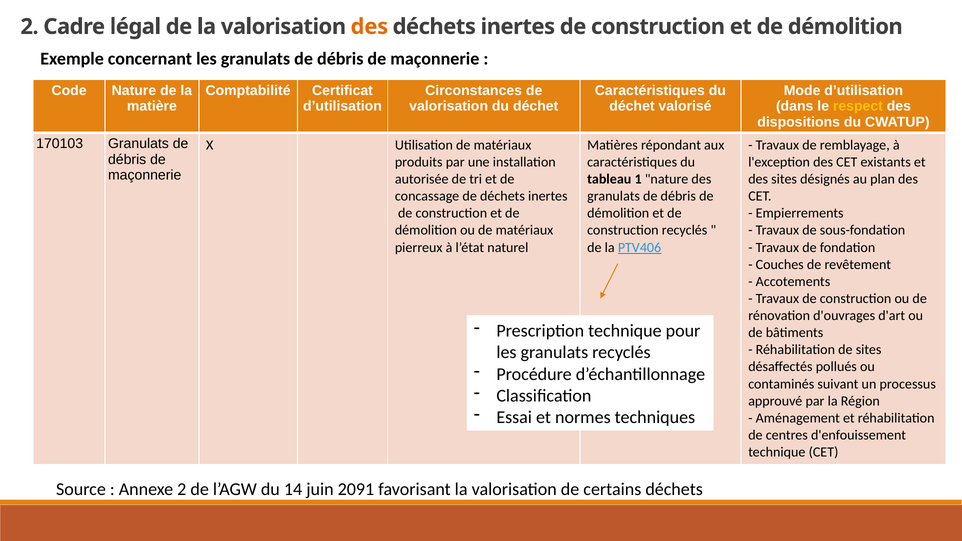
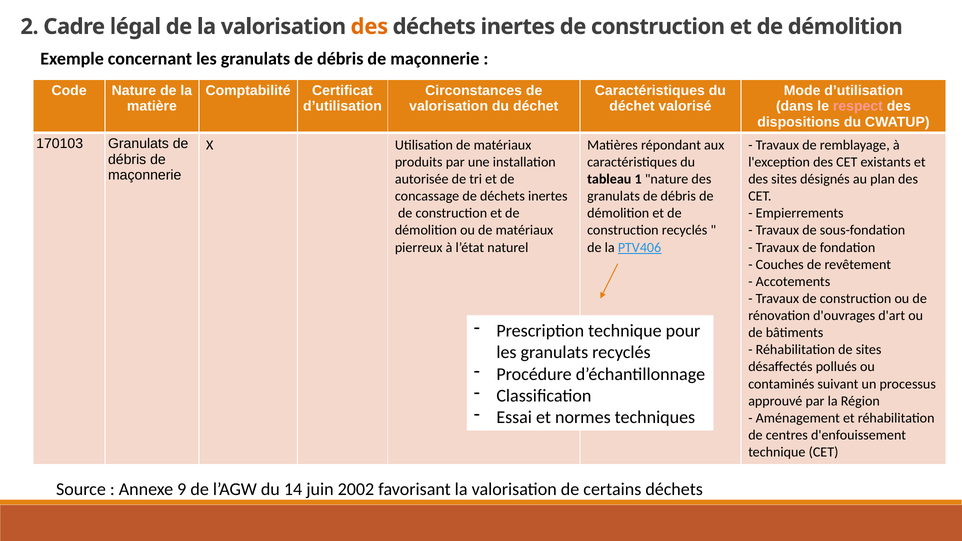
respect colour: yellow -> pink
Annexe 2: 2 -> 9
2091: 2091 -> 2002
